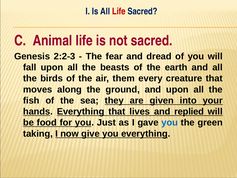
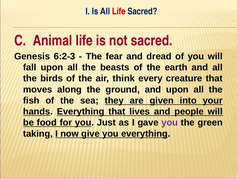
2:2-3: 2:2-3 -> 6:2-3
them: them -> think
replied: replied -> people
you at (170, 122) colour: blue -> purple
